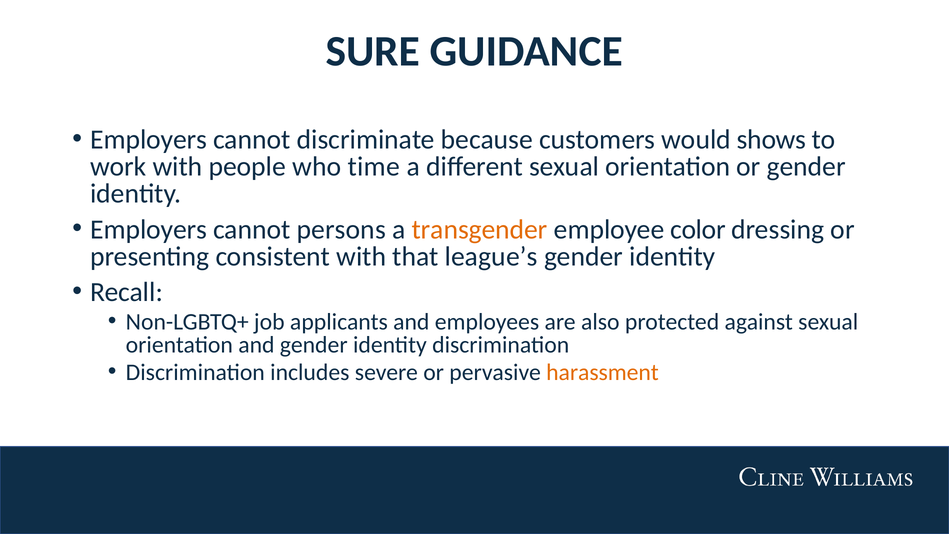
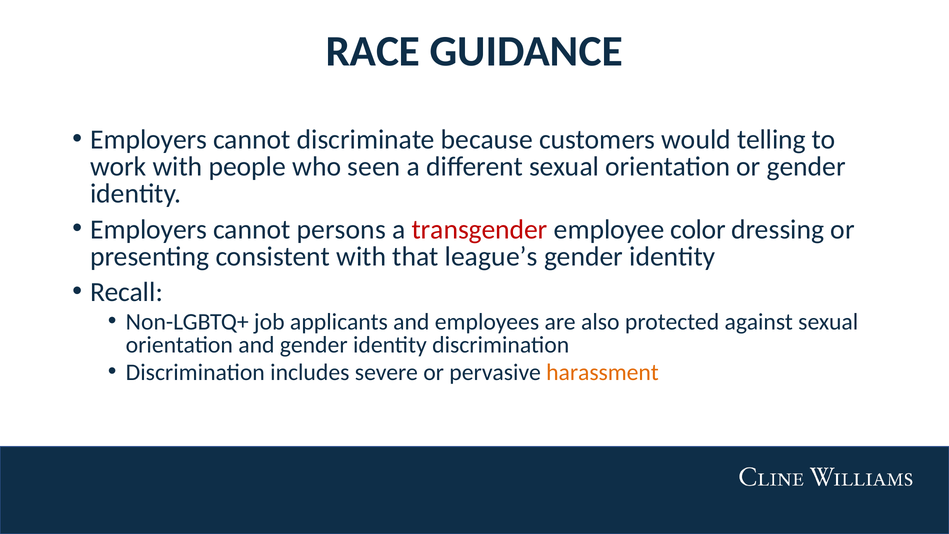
SURE: SURE -> RACE
shows: shows -> telling
time: time -> seen
transgender colour: orange -> red
